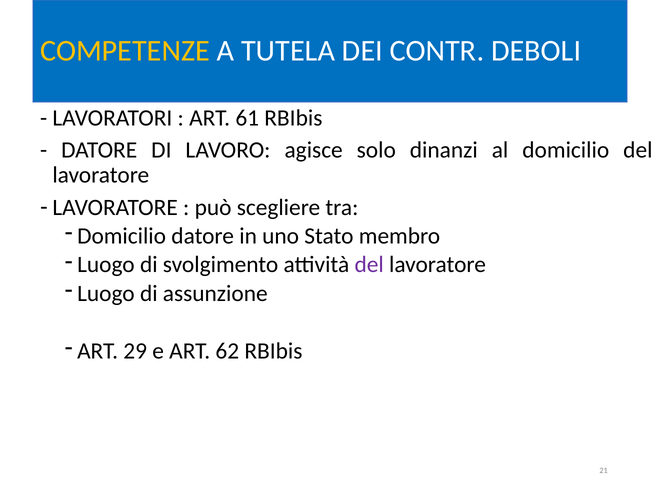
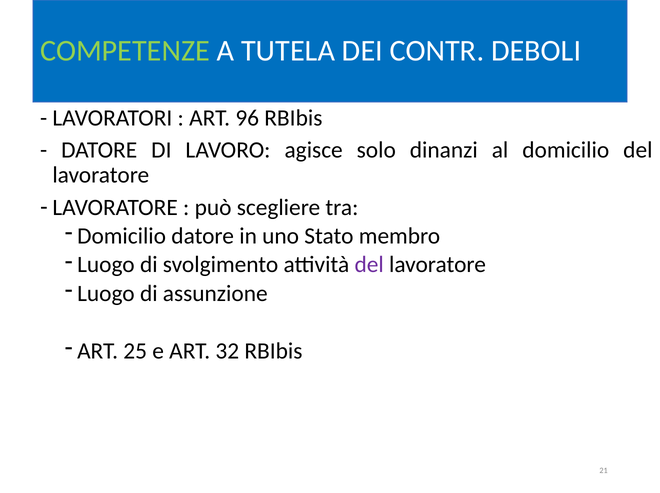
COMPETENZE colour: yellow -> light green
61: 61 -> 96
29: 29 -> 25
62: 62 -> 32
